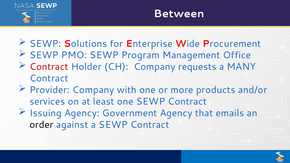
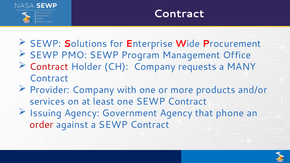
Between at (179, 14): Between -> Contract
emails: emails -> phone
order colour: black -> red
